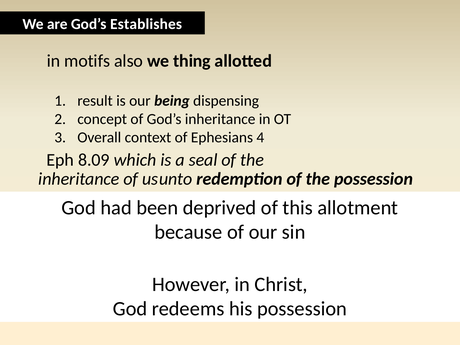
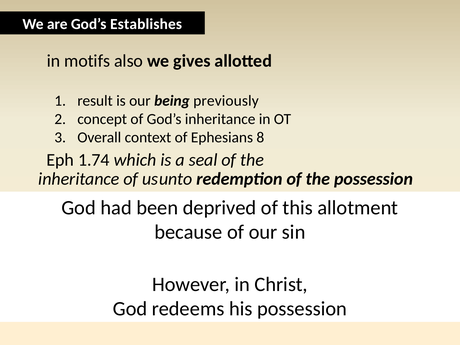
thing: thing -> gives
dispensing: dispensing -> previously
4: 4 -> 8
8.09: 8.09 -> 1.74
